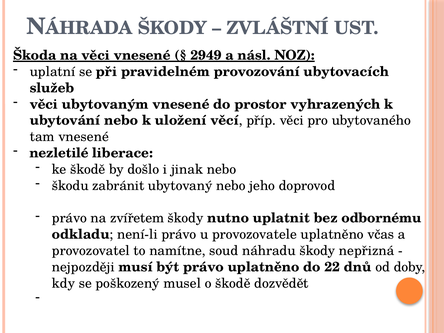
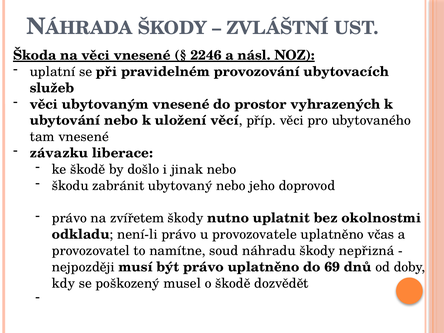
2949: 2949 -> 2246
nezletilé: nezletilé -> závazku
odbornému: odbornému -> okolnostmi
22: 22 -> 69
